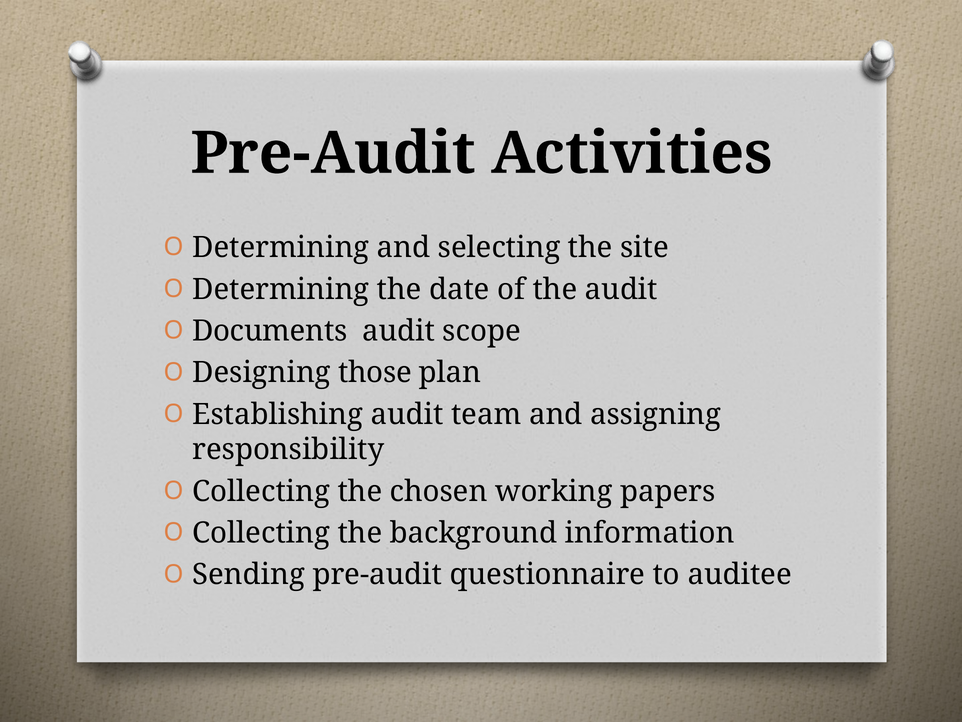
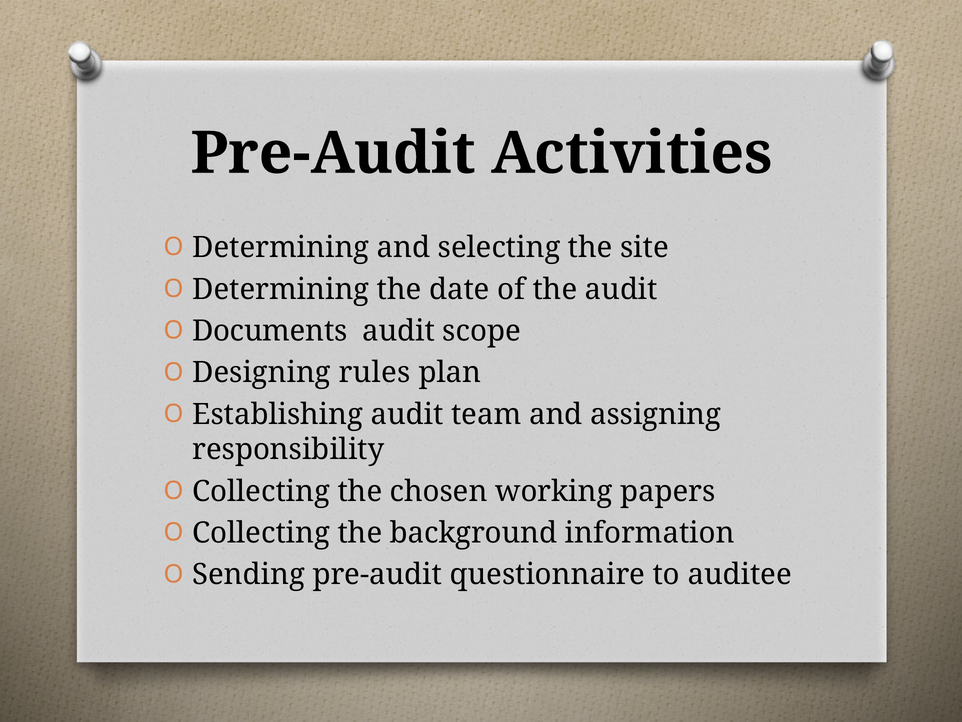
those: those -> rules
